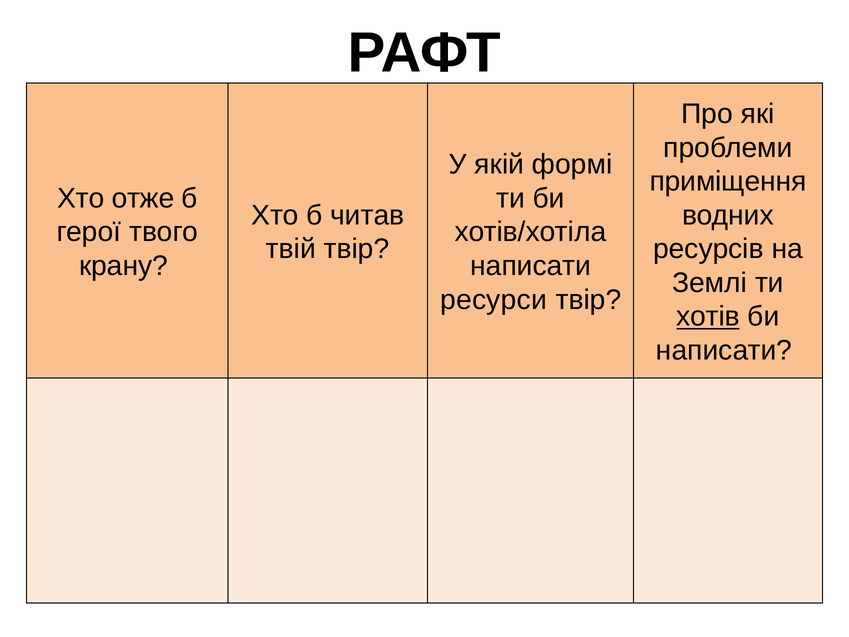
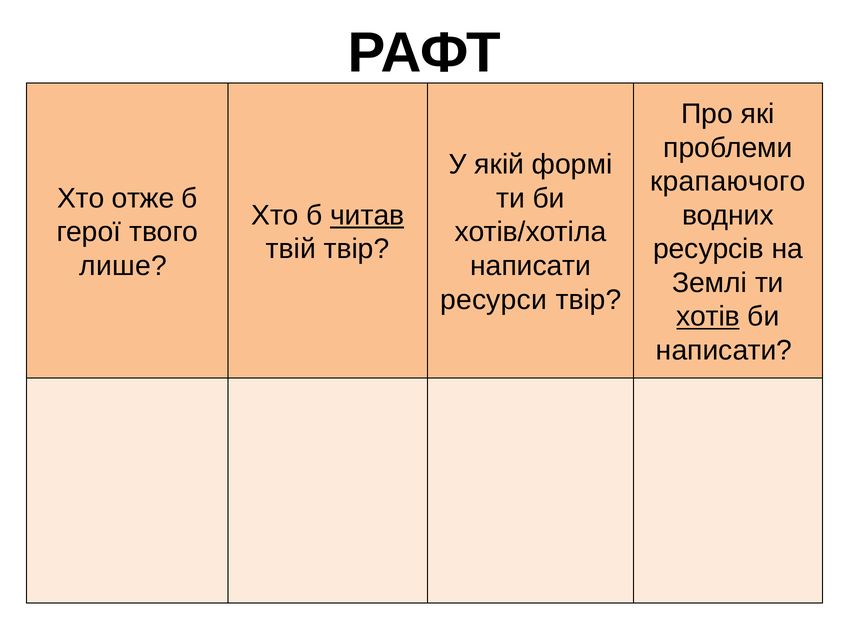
приміщення: приміщення -> крапаючого
читав underline: none -> present
крану: крану -> лише
